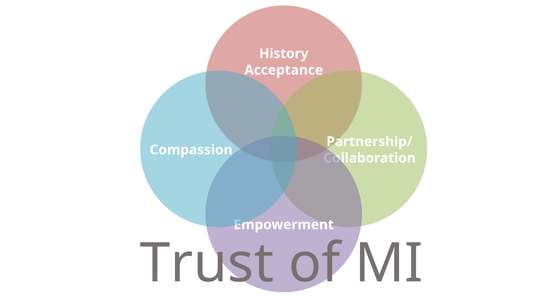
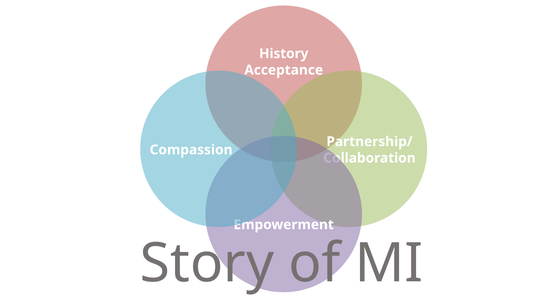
Trust: Trust -> Story
